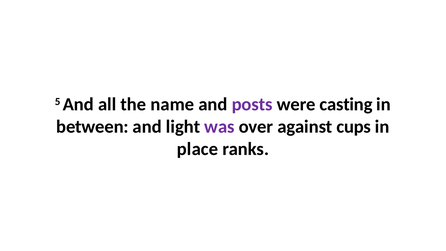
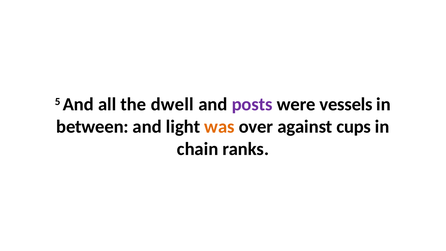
name: name -> dwell
casting: casting -> vessels
was colour: purple -> orange
place: place -> chain
